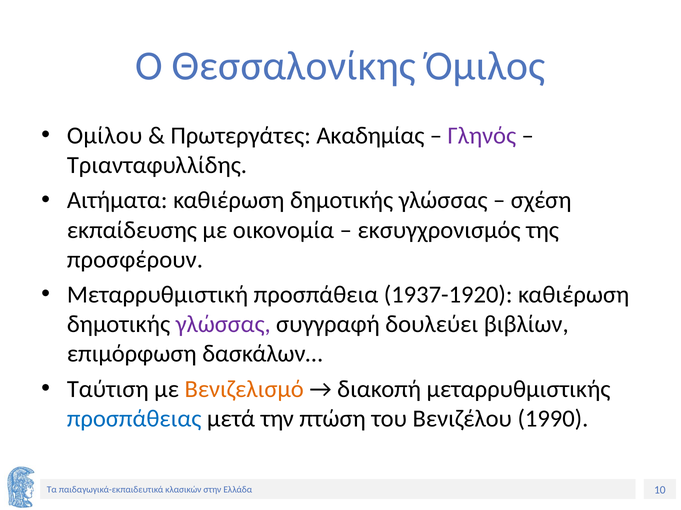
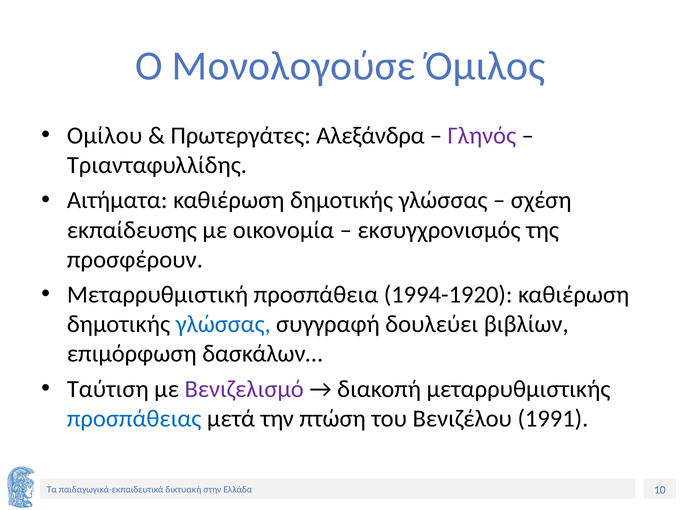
Θεσσαλονίκης: Θεσσαλονίκης -> Μονολογούσε
Ακαδημίας: Ακαδημίας -> Αλεξάνδρα
1937-1920: 1937-1920 -> 1994-1920
γλώσσας at (223, 325) colour: purple -> blue
Βενιζελισμό colour: orange -> purple
1990: 1990 -> 1991
κλασικών: κλασικών -> δικτυακή
